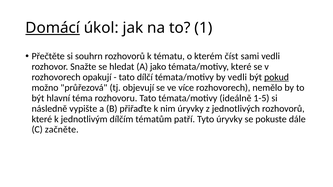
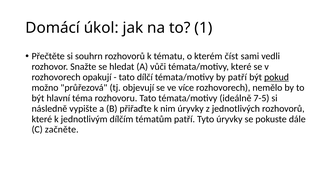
Domácí underline: present -> none
jako: jako -> vůči
by vedli: vedli -> patří
1-5: 1-5 -> 7-5
